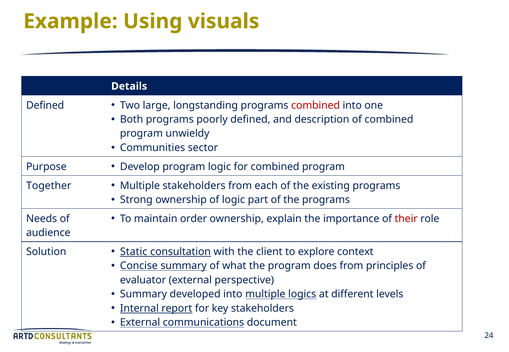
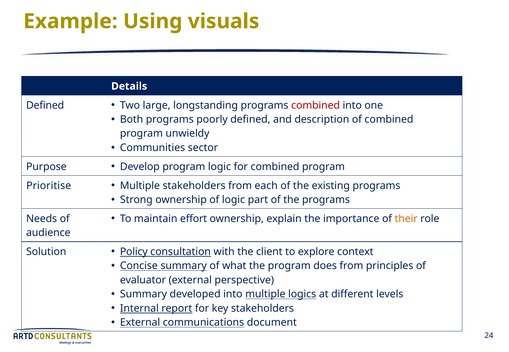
Together: Together -> Prioritise
order: order -> effort
their colour: red -> orange
Static: Static -> Policy
